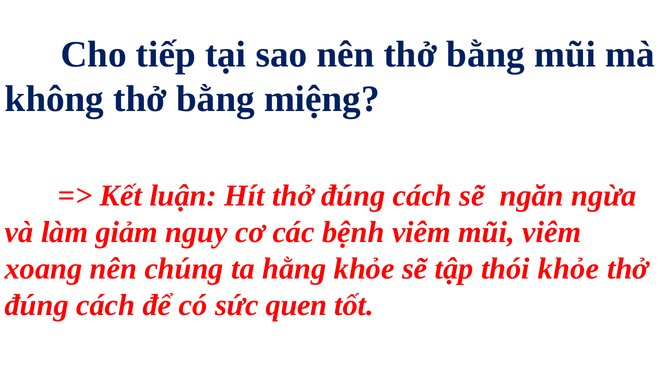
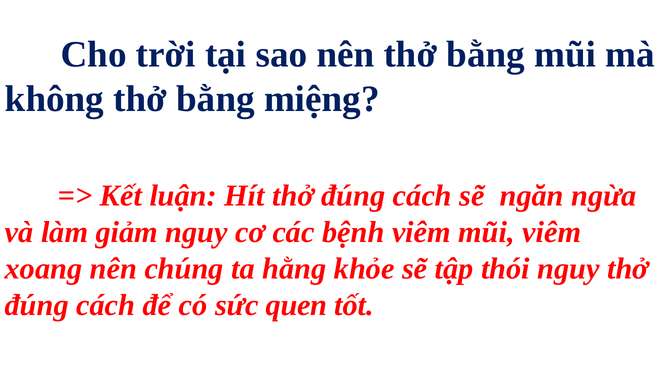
tiếp: tiếp -> trời
thói khỏe: khỏe -> nguy
